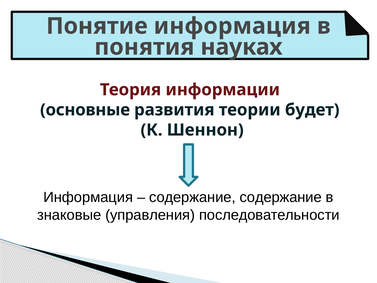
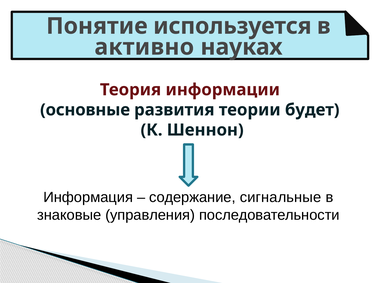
Понятие информация: информация -> используется
понятия: понятия -> активно
содержание содержание: содержание -> сигнальные
